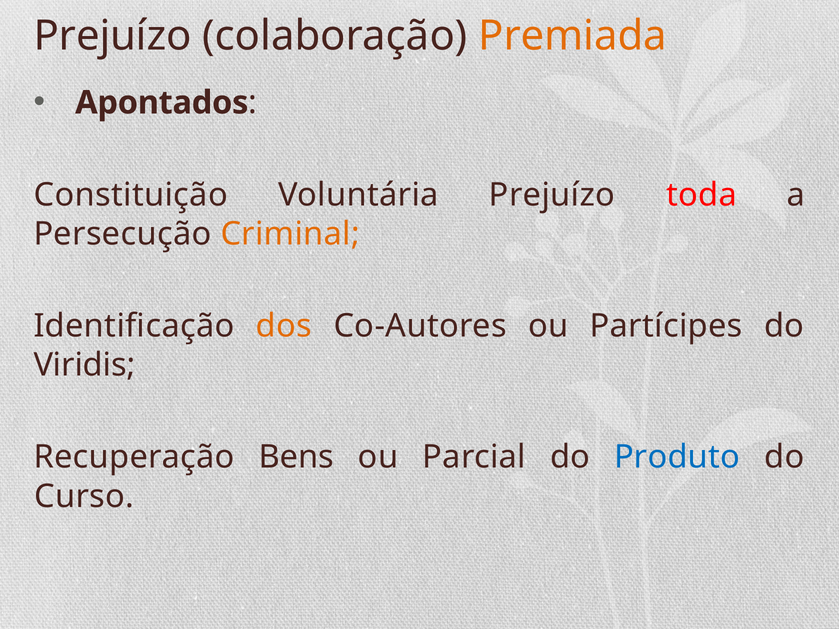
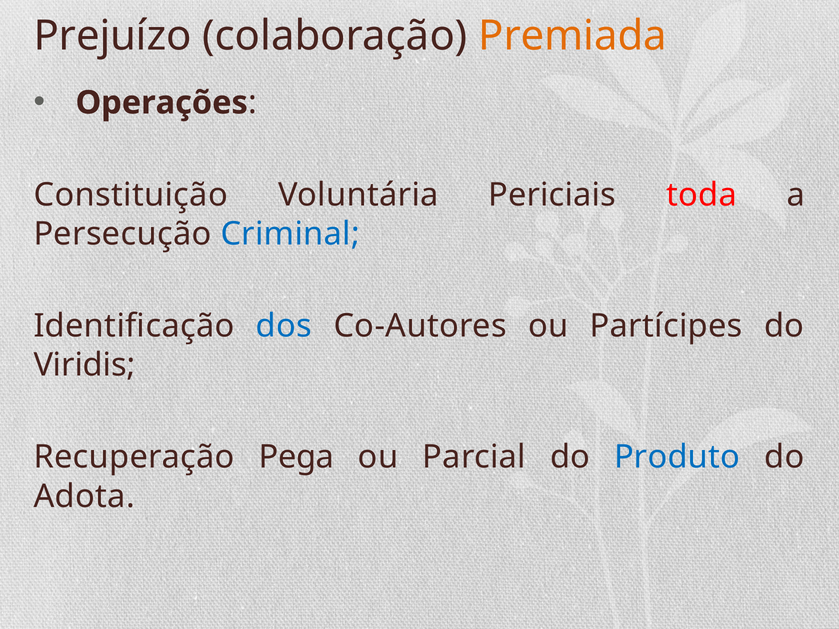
Apontados: Apontados -> Operações
Voluntária Prejuízo: Prejuízo -> Periciais
Criminal colour: orange -> blue
dos colour: orange -> blue
Bens: Bens -> Pega
Curso: Curso -> Adota
